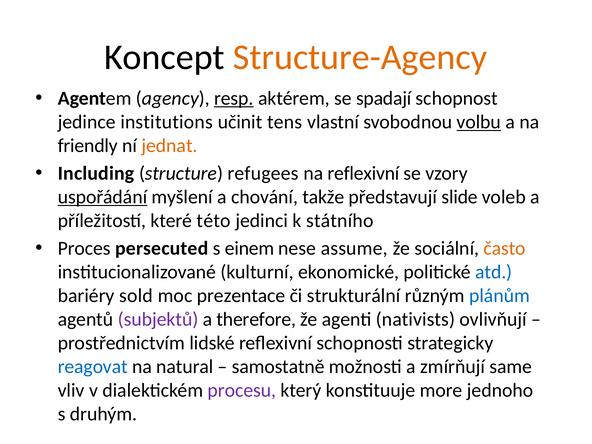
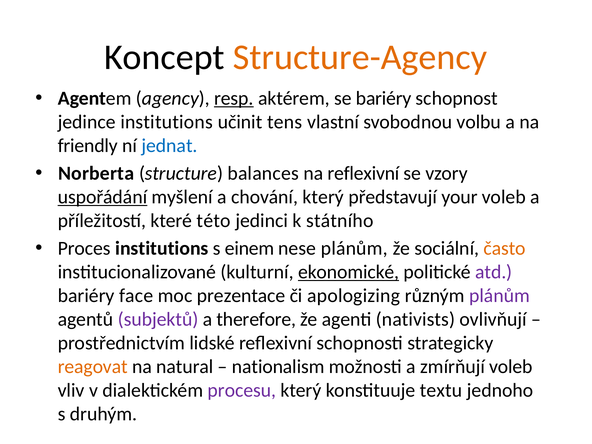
se spadají: spadají -> bariéry
volbu underline: present -> none
jednat colour: orange -> blue
Including: Including -> Norberta
refugees: refugees -> balances
chování takže: takže -> který
slide: slide -> your
Proces persecuted: persecuted -> institutions
nese assume: assume -> plánům
ekonomické underline: none -> present
atd colour: blue -> purple
sold: sold -> face
strukturální: strukturální -> apologizing
plánům at (499, 296) colour: blue -> purple
reagovat colour: blue -> orange
samostatně: samostatně -> nationalism
zmírňují same: same -> voleb
more: more -> textu
